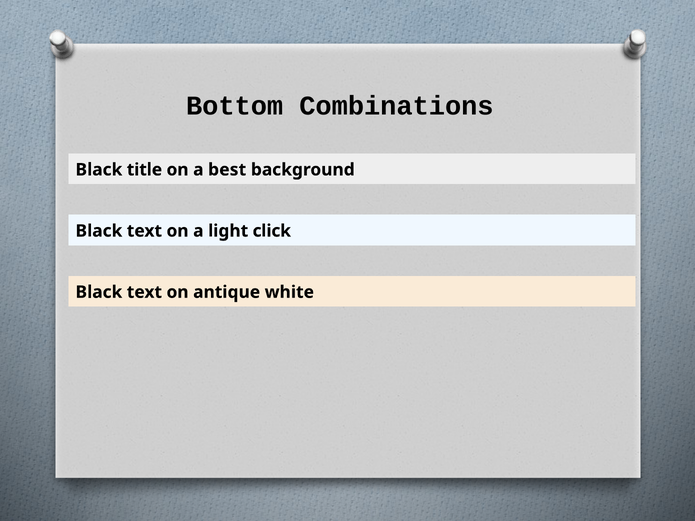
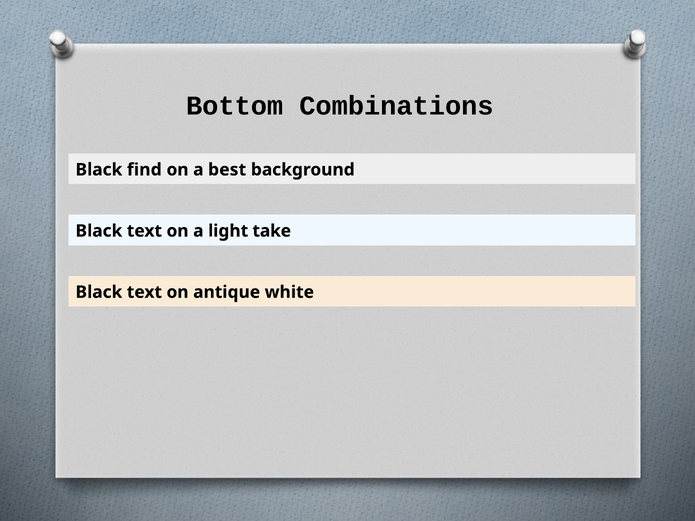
title: title -> find
click: click -> take
